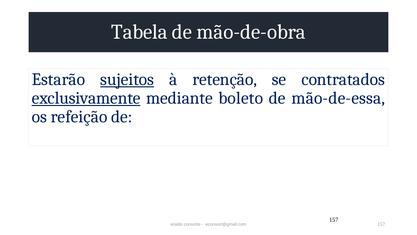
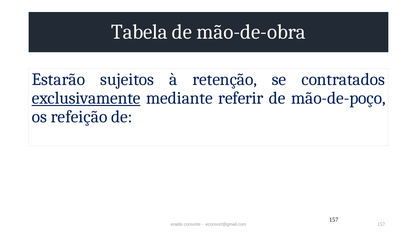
sujeitos underline: present -> none
boleto: boleto -> referir
mão-de-essa: mão-de-essa -> mão-de-poço
